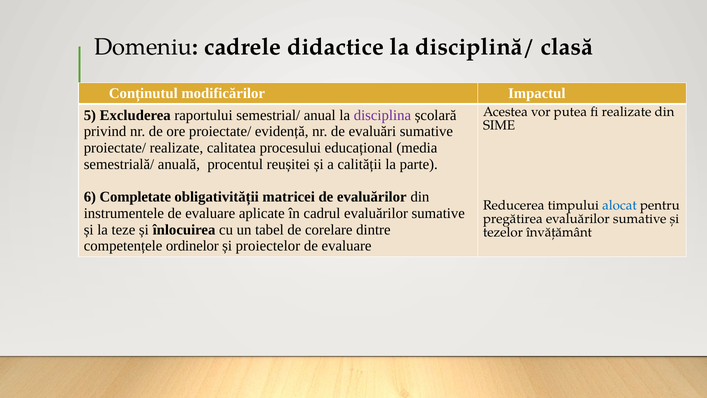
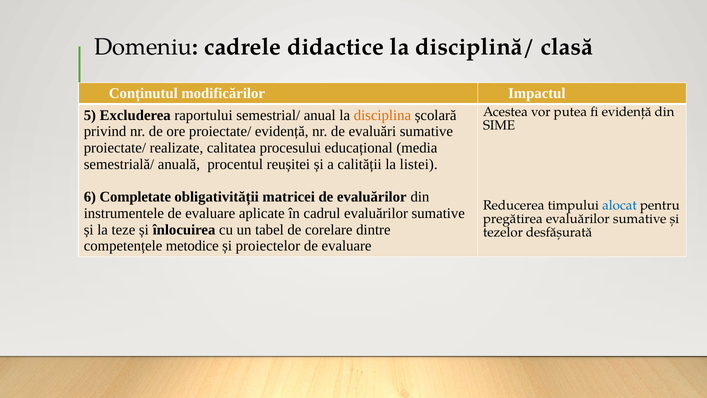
disciplina colour: purple -> orange
fi realizate: realizate -> evidență
parte: parte -> listei
învățământ: învățământ -> desfășurată
ordinelor: ordinelor -> metodice
